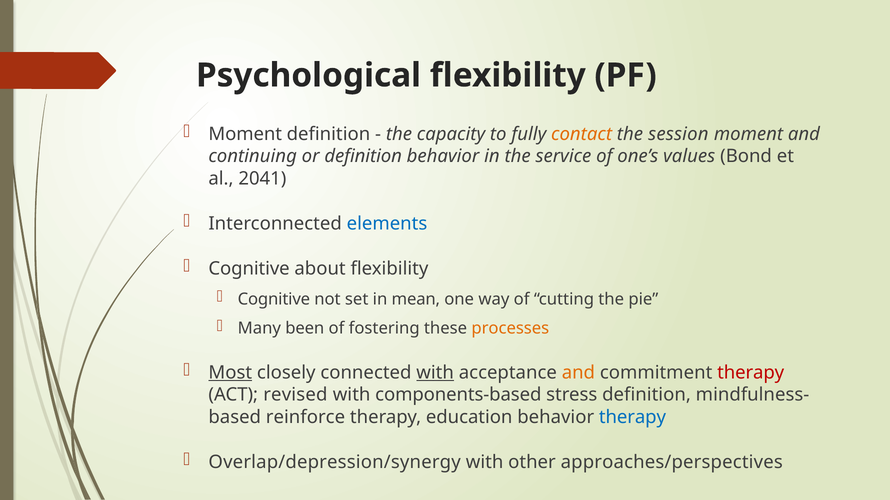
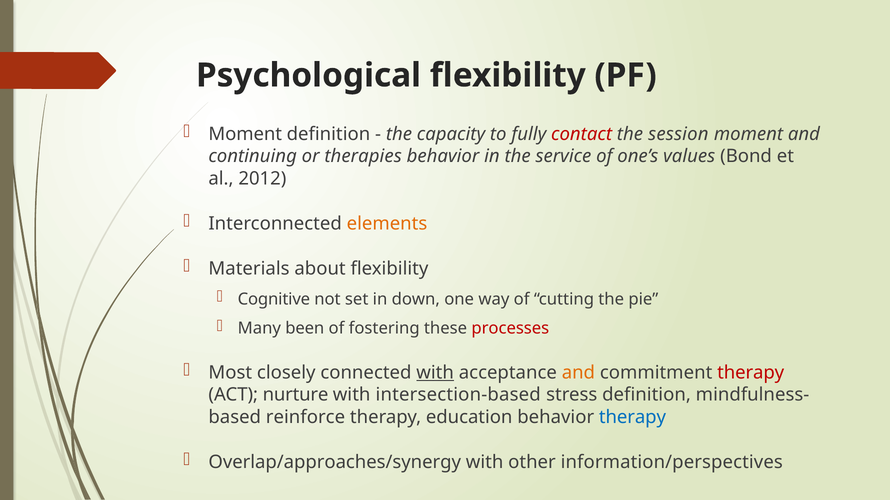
contact colour: orange -> red
or definition: definition -> therapies
2041: 2041 -> 2012
elements colour: blue -> orange
Cognitive at (249, 269): Cognitive -> Materials
mean: mean -> down
processes colour: orange -> red
Most underline: present -> none
revised: revised -> nurture
components-based: components-based -> intersection-based
Overlap/depression/synergy: Overlap/depression/synergy -> Overlap/approaches/synergy
approaches/perspectives: approaches/perspectives -> information/perspectives
